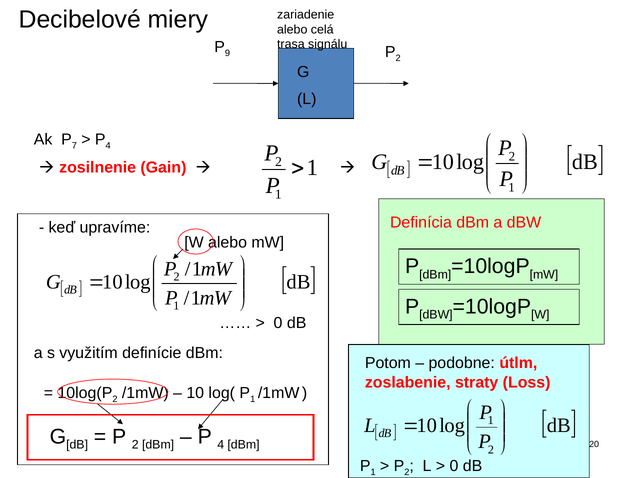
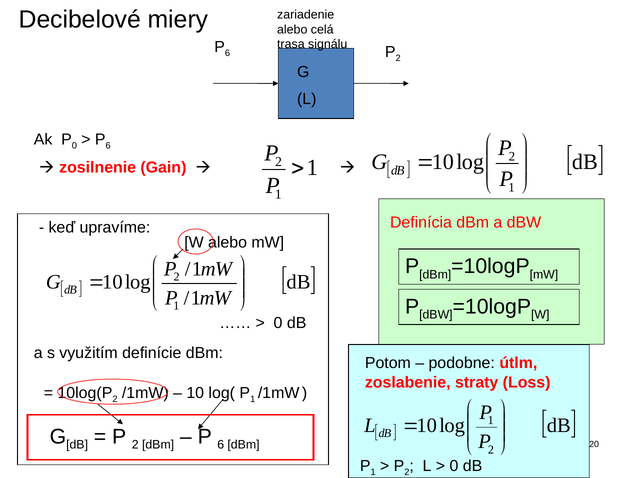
9 at (228, 53): 9 -> 6
P 7: 7 -> 0
4 at (108, 145): 4 -> 6
4 at (221, 445): 4 -> 6
